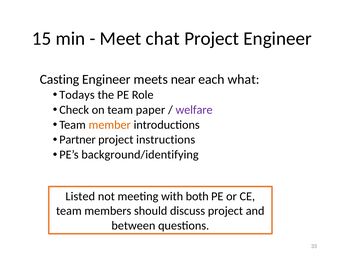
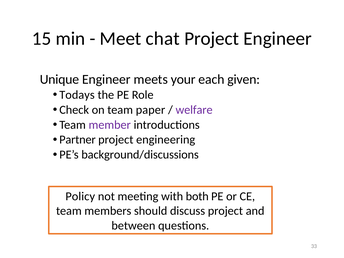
Casting: Casting -> Unique
near: near -> your
what: what -> given
member colour: orange -> purple
instructions: instructions -> engineering
background/identifying: background/identifying -> background/discussions
Listed: Listed -> Policy
